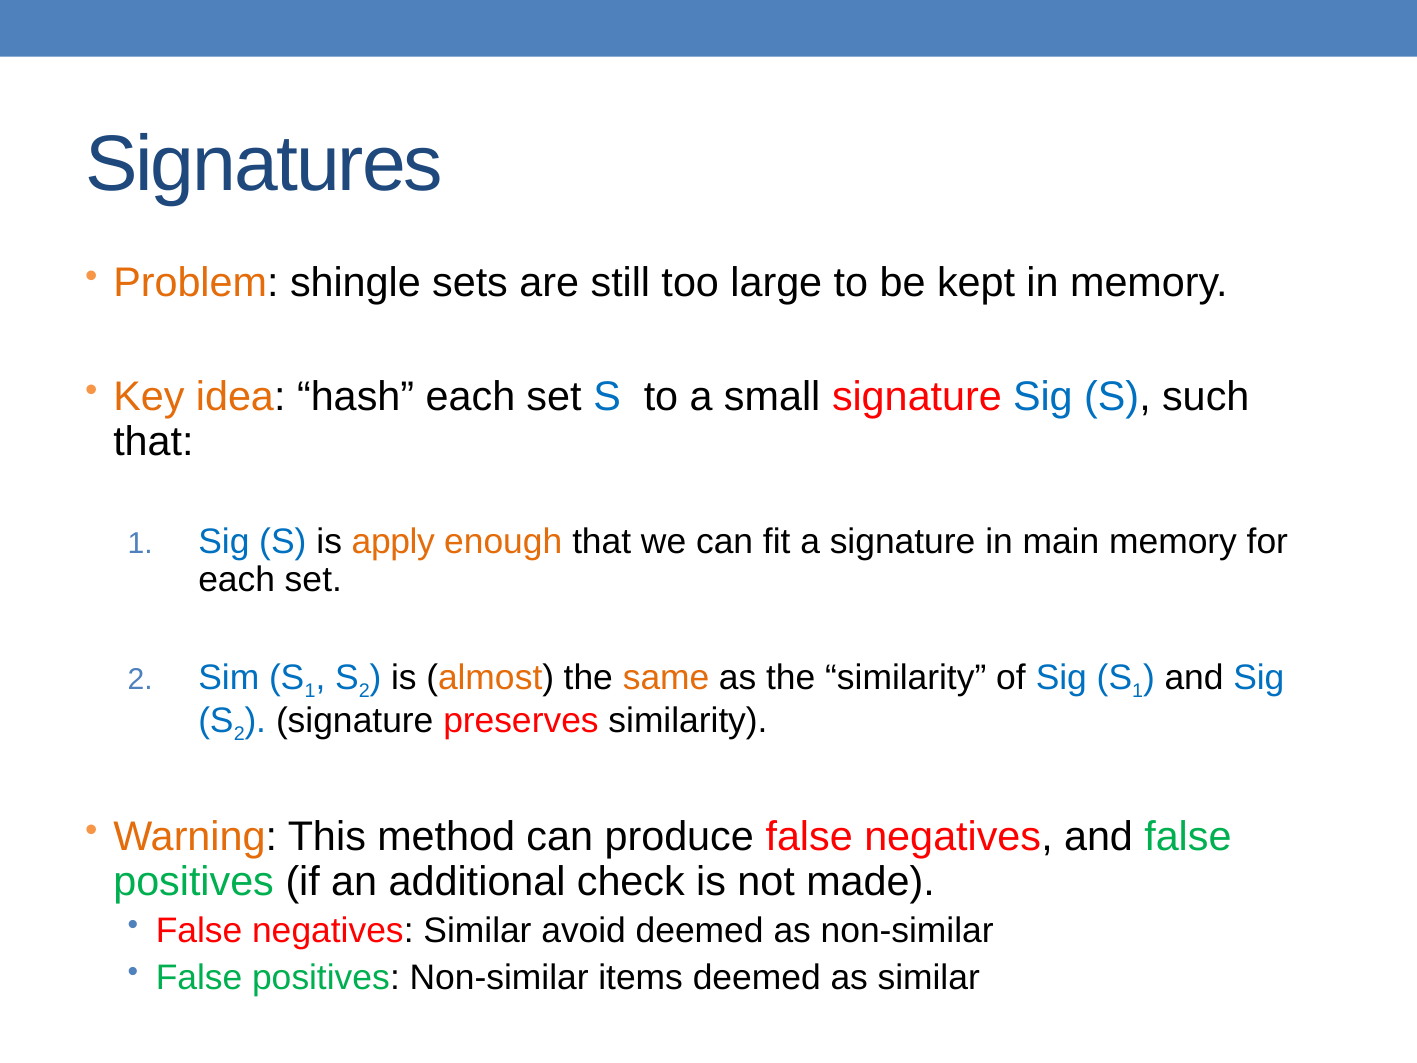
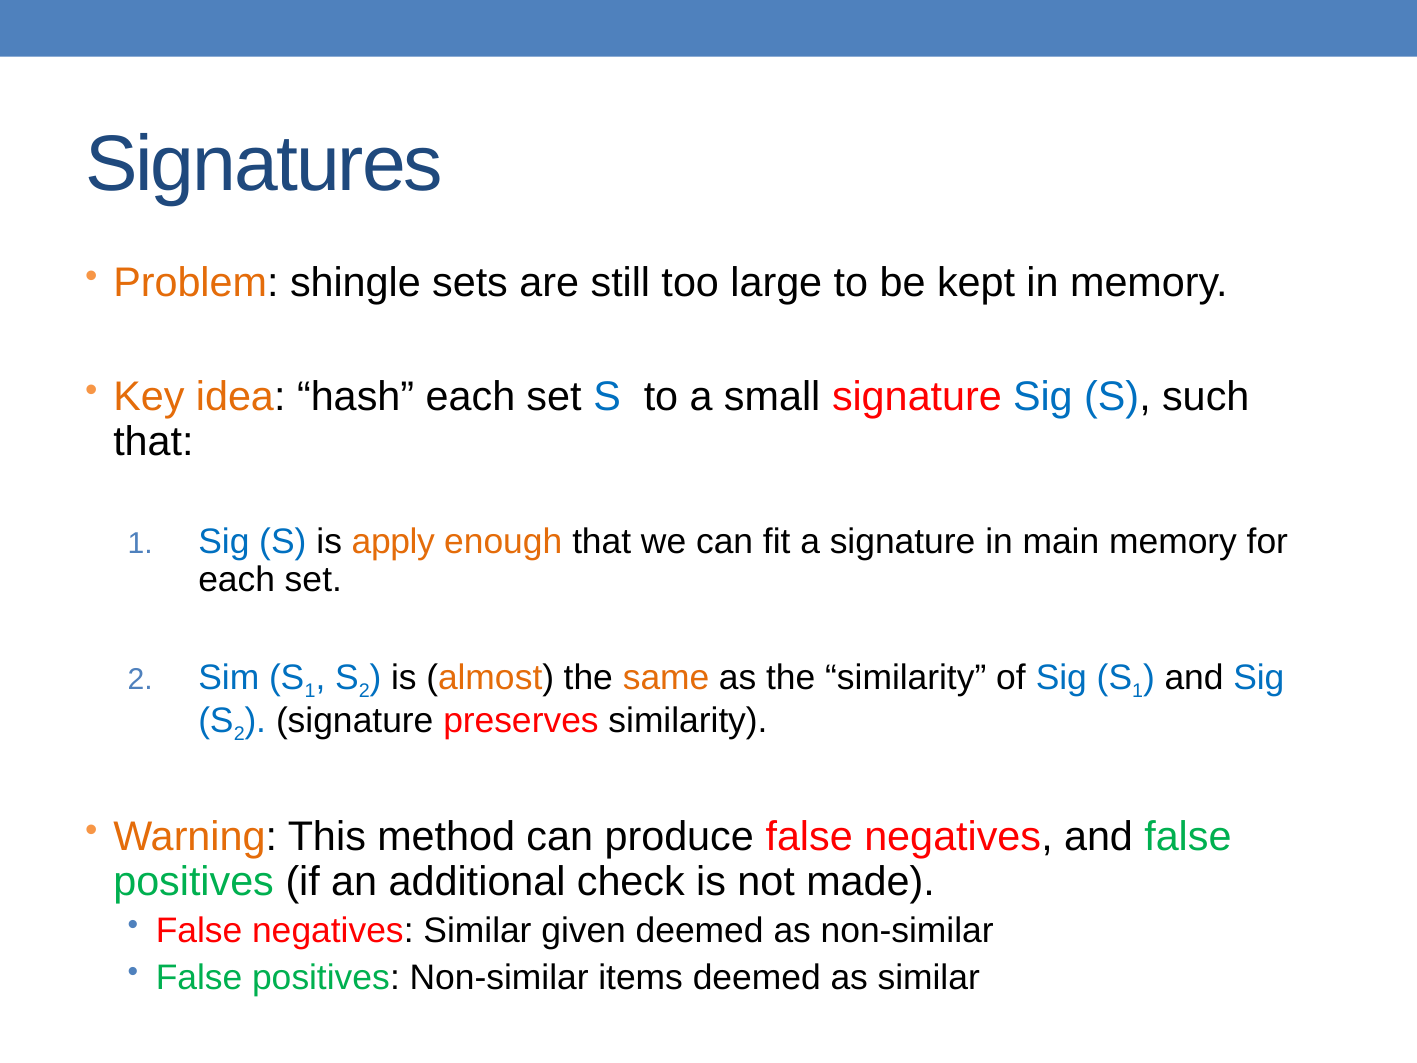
avoid: avoid -> given
